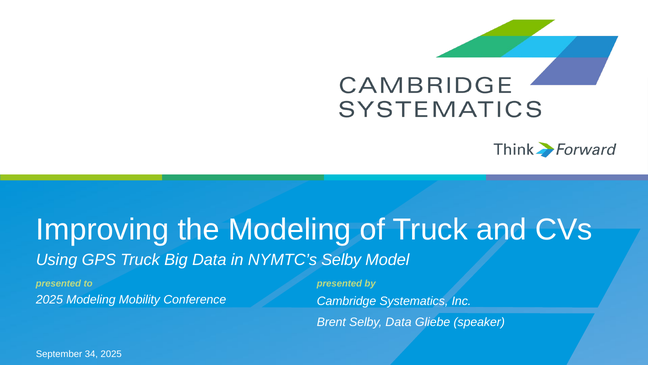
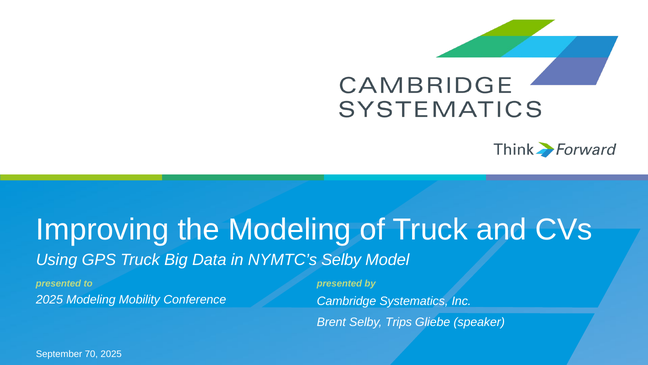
Selby Data: Data -> Trips
34: 34 -> 70
